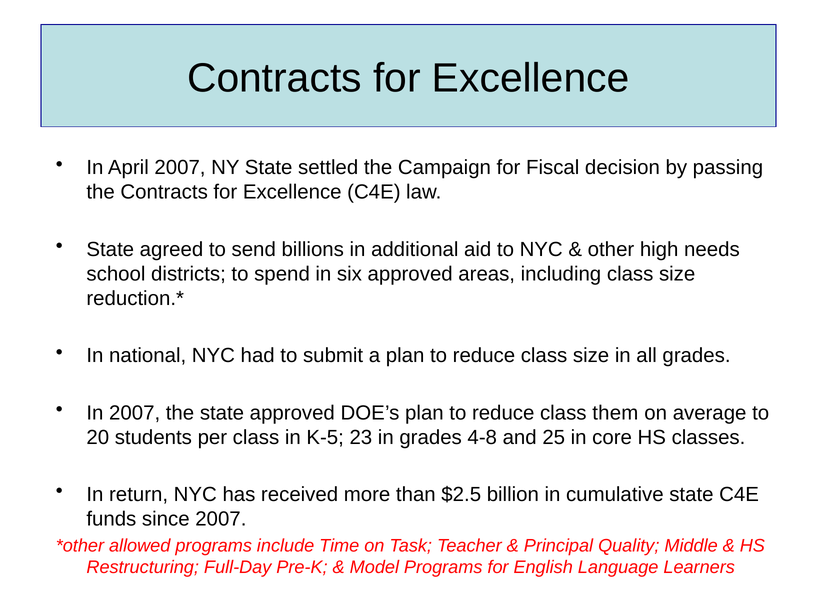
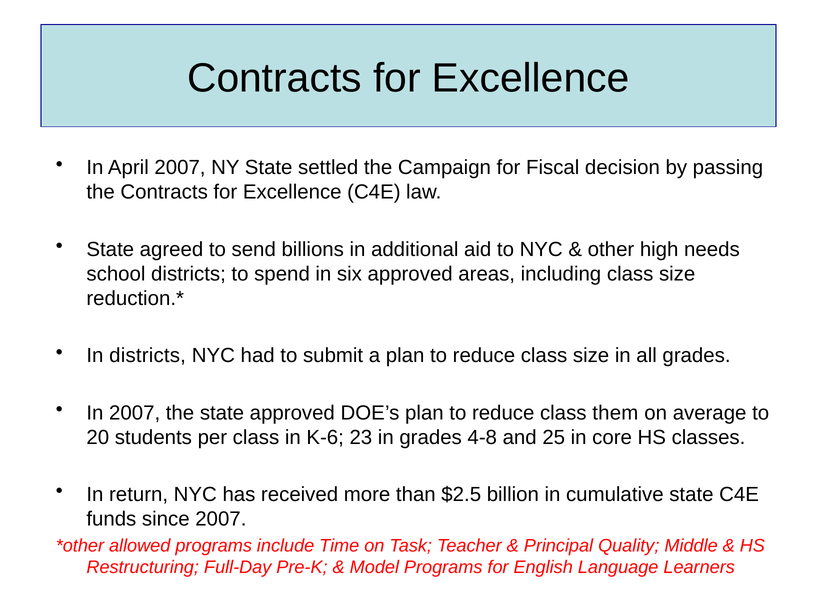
In national: national -> districts
K-5: K-5 -> K-6
